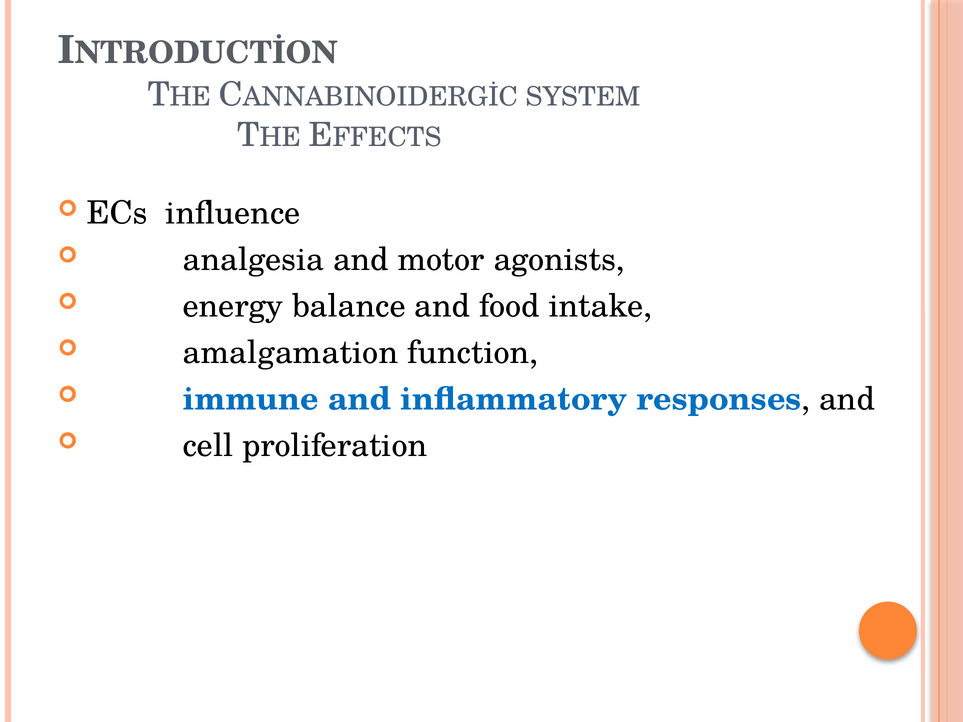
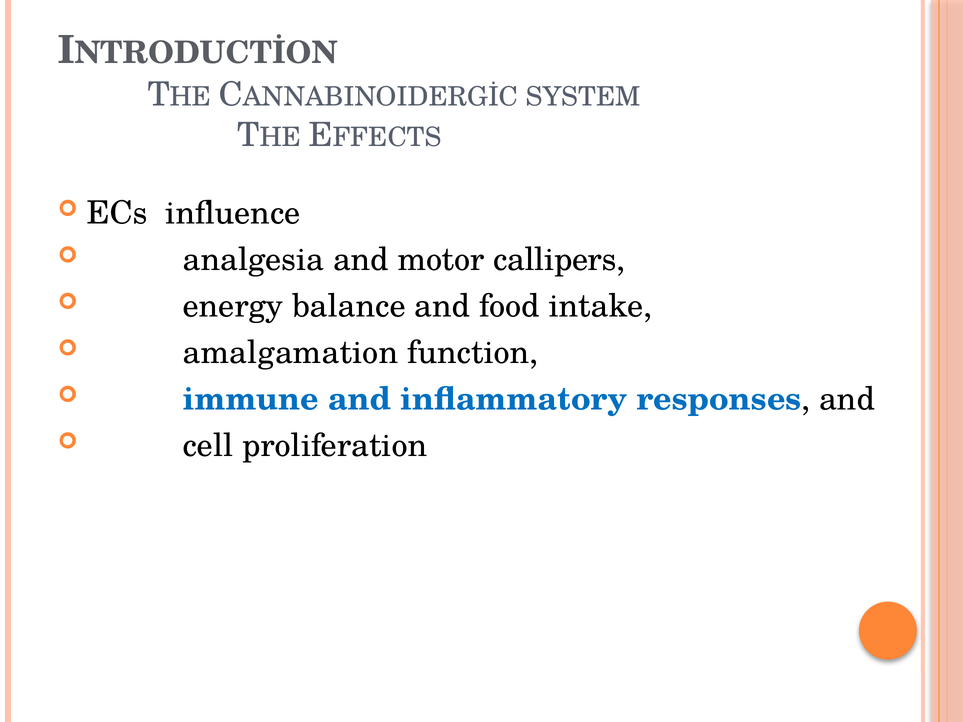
agonists: agonists -> callipers
